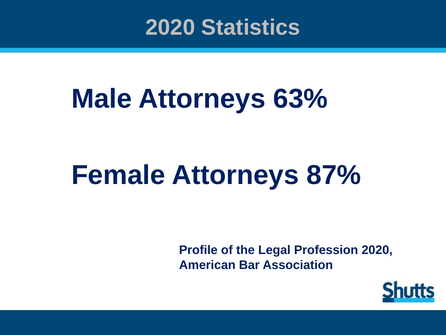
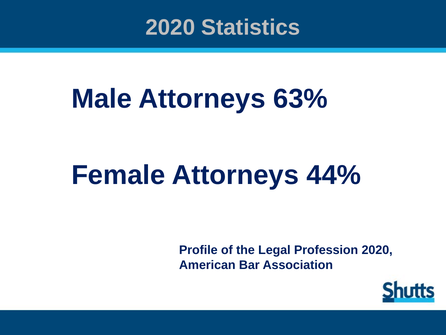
87%: 87% -> 44%
